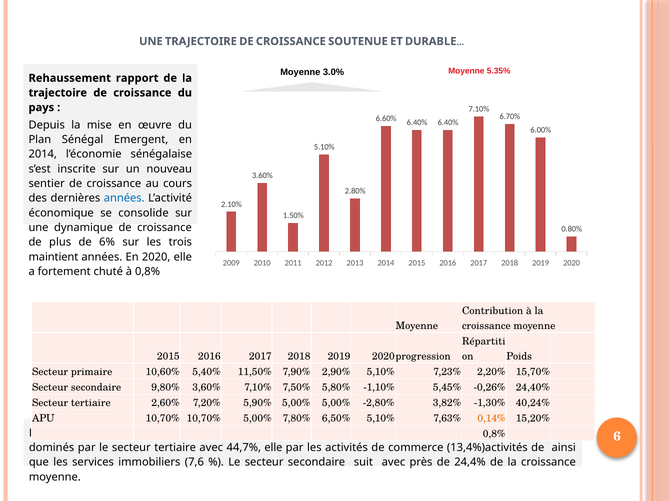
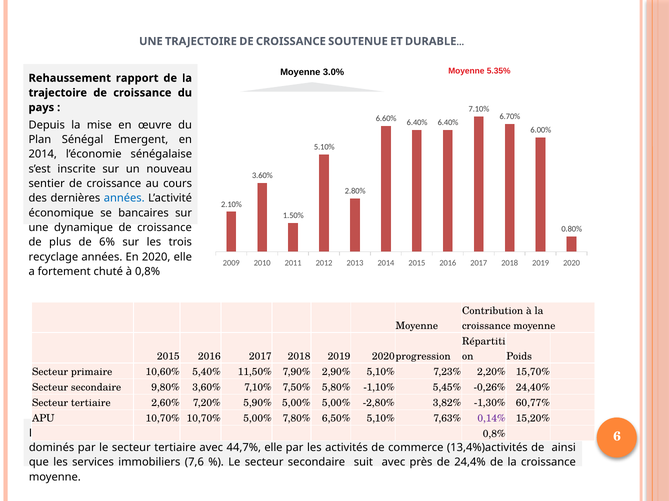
consolide: consolide -> bancaires
maintient: maintient -> recyclage
40,24%: 40,24% -> 60,77%
0,14% colour: orange -> purple
